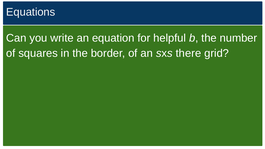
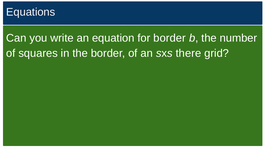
for helpful: helpful -> border
